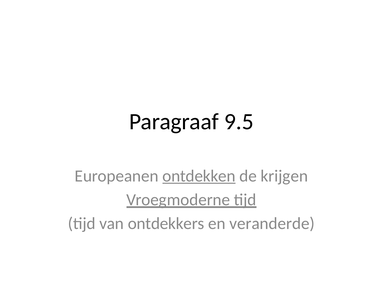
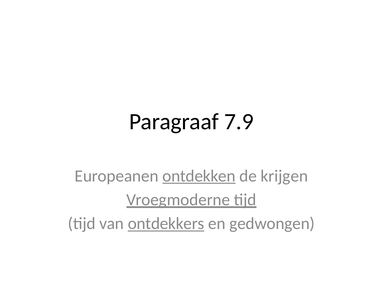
9.5: 9.5 -> 7.9
ontdekkers underline: none -> present
veranderde: veranderde -> gedwongen
